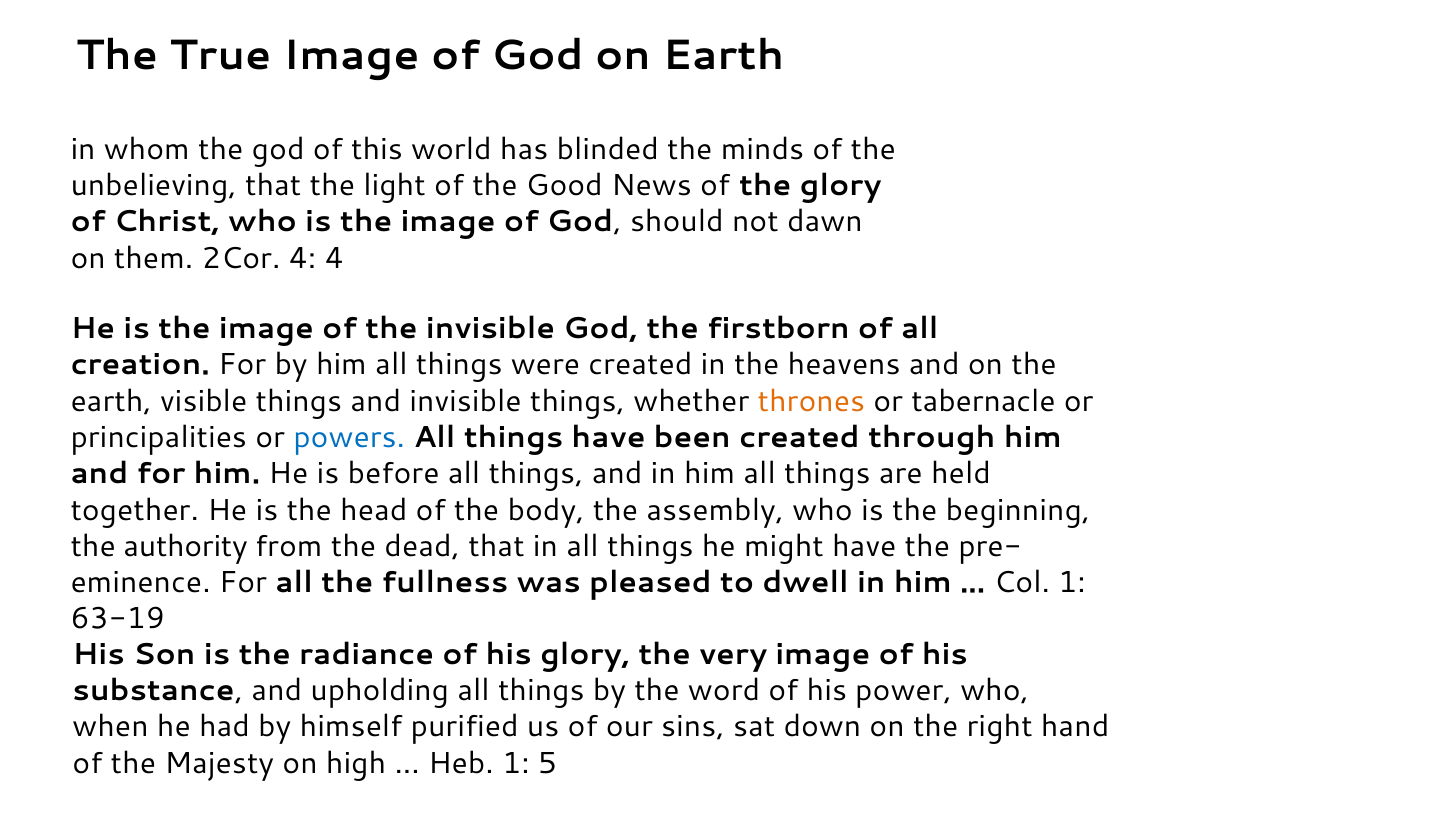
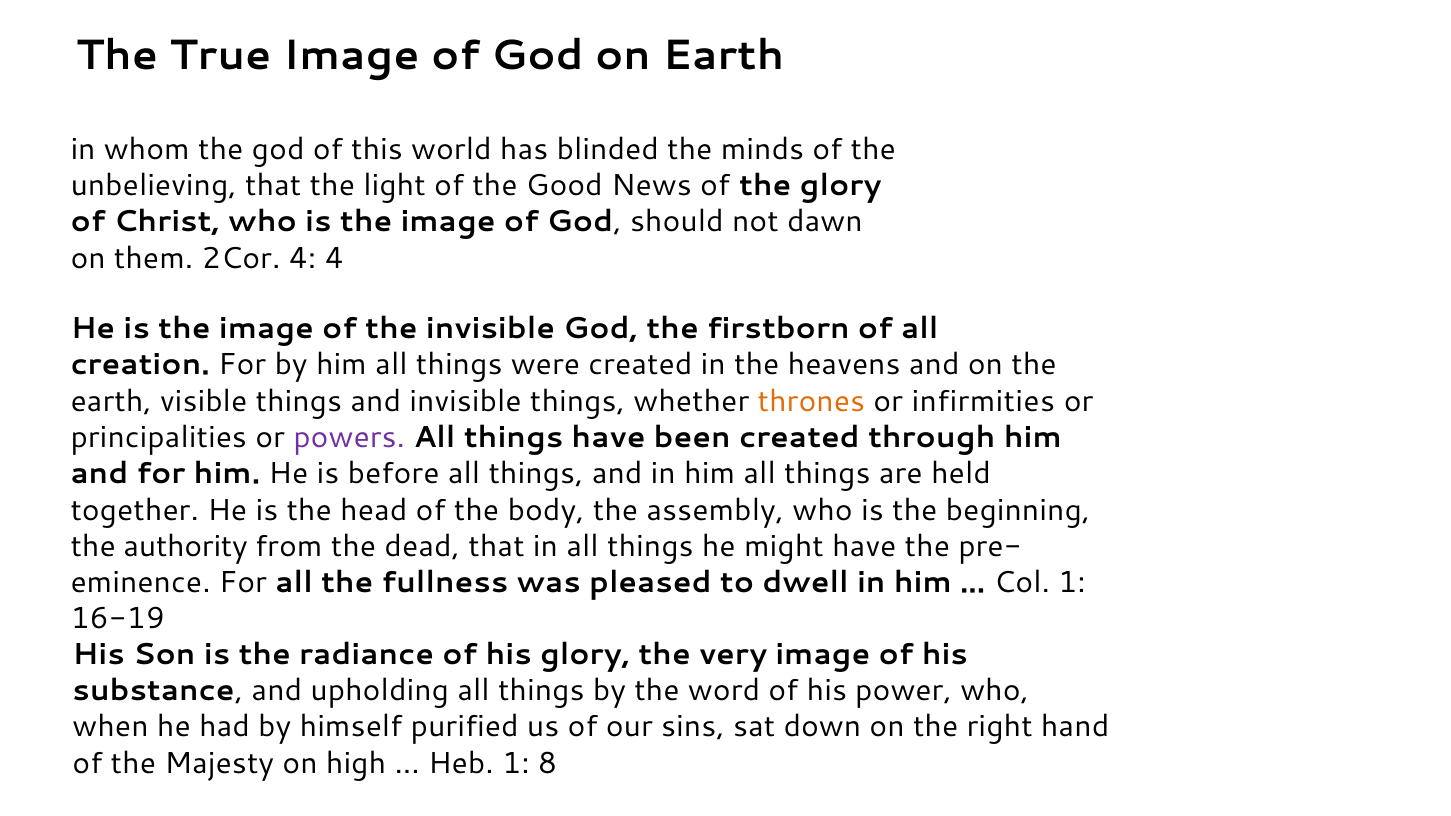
tabernacle: tabernacle -> infirmities
powers colour: blue -> purple
63-19: 63-19 -> 16-19
5: 5 -> 8
